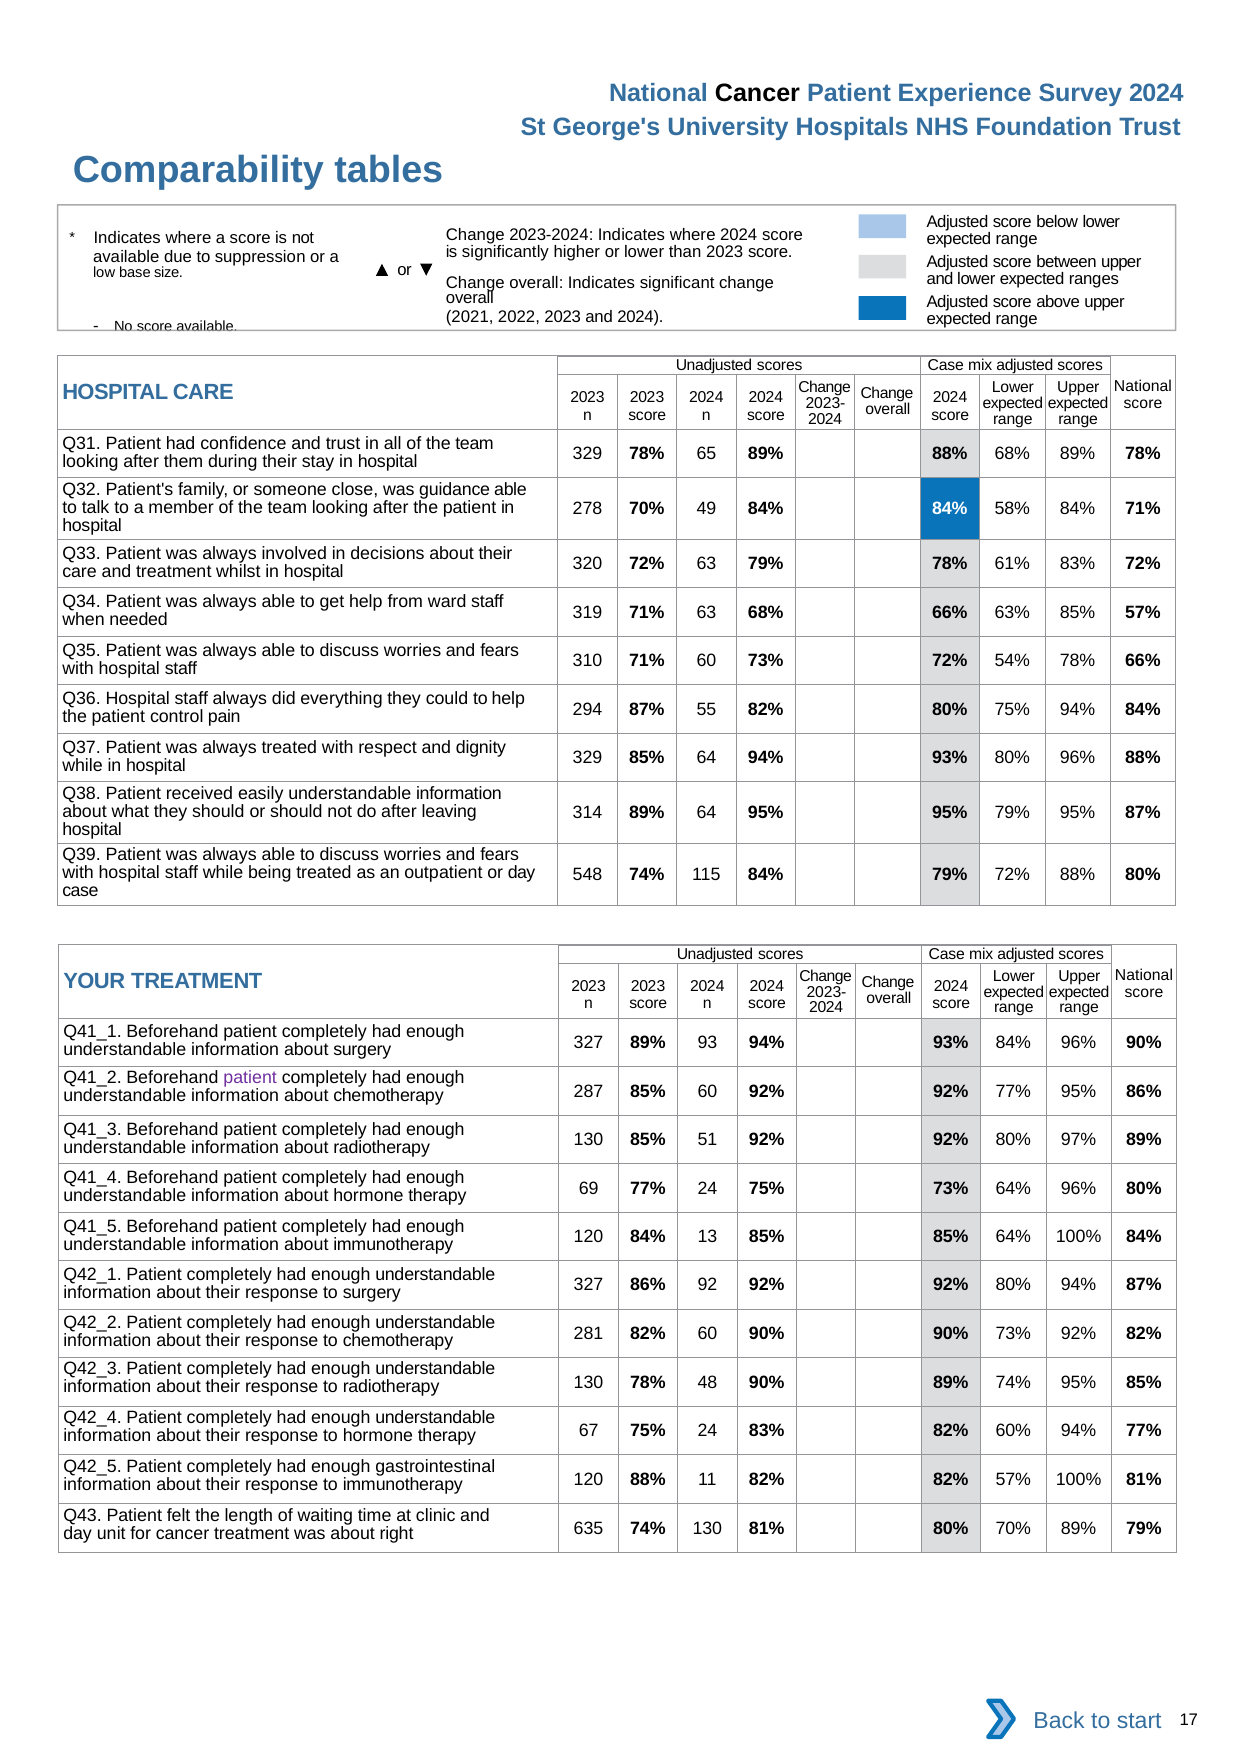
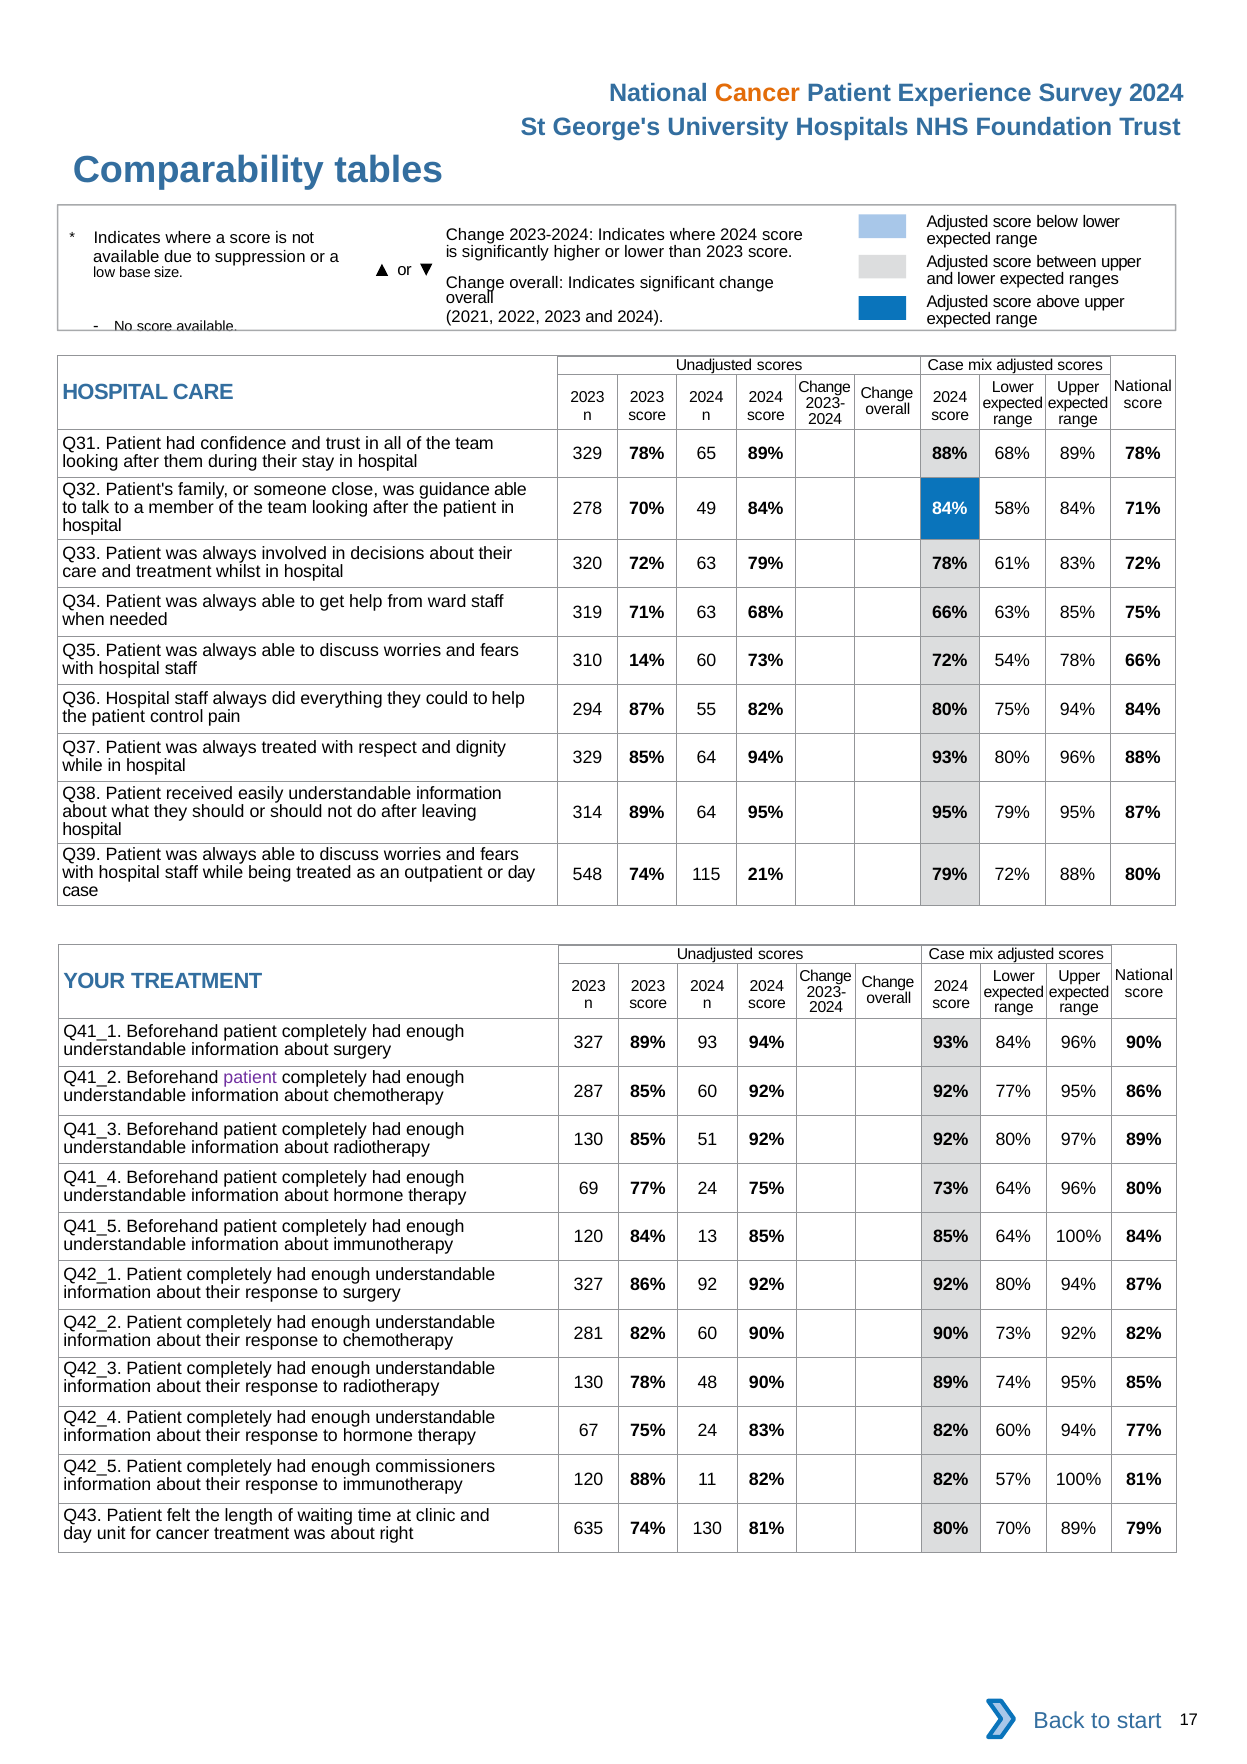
Cancer at (757, 93) colour: black -> orange
85% 57%: 57% -> 75%
310 71%: 71% -> 14%
115 84%: 84% -> 21%
gastrointestinal: gastrointestinal -> commissioners
